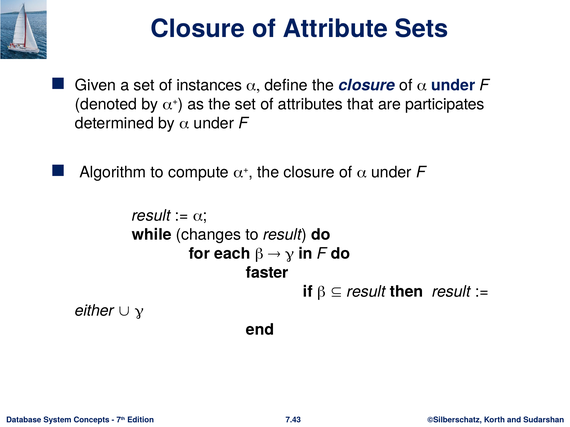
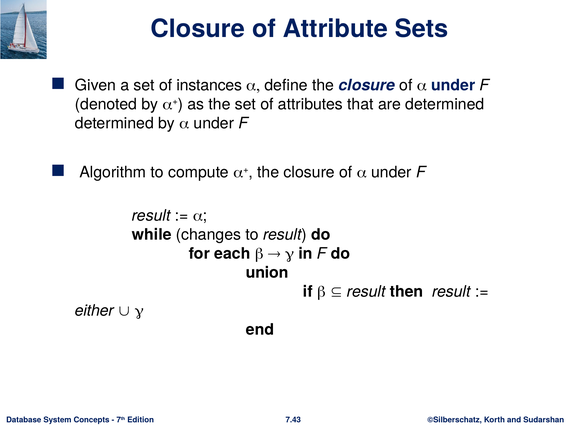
are participates: participates -> determined
faster: faster -> union
